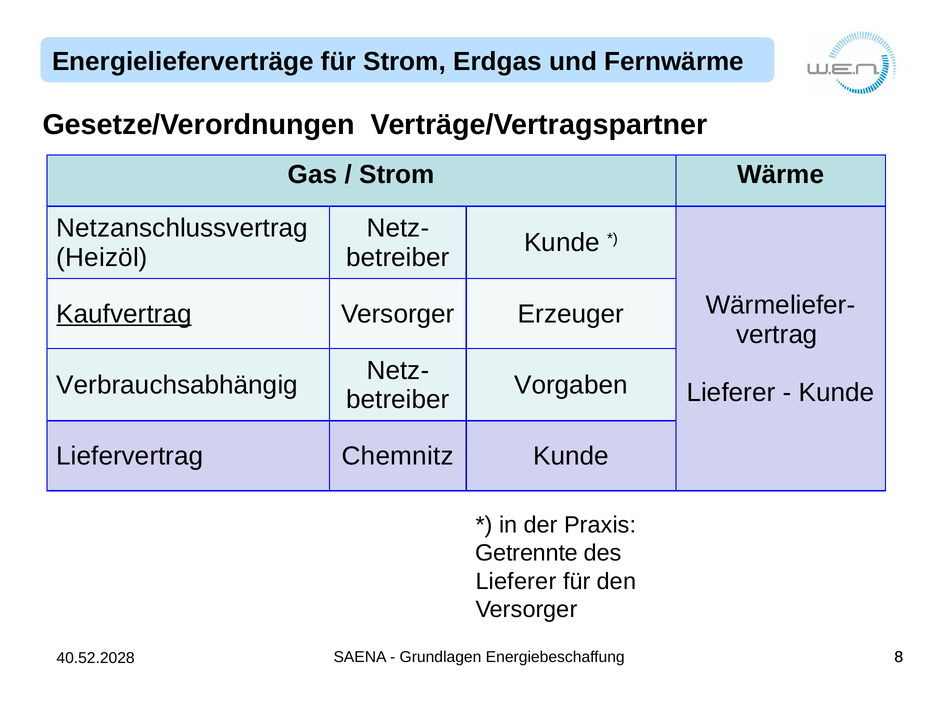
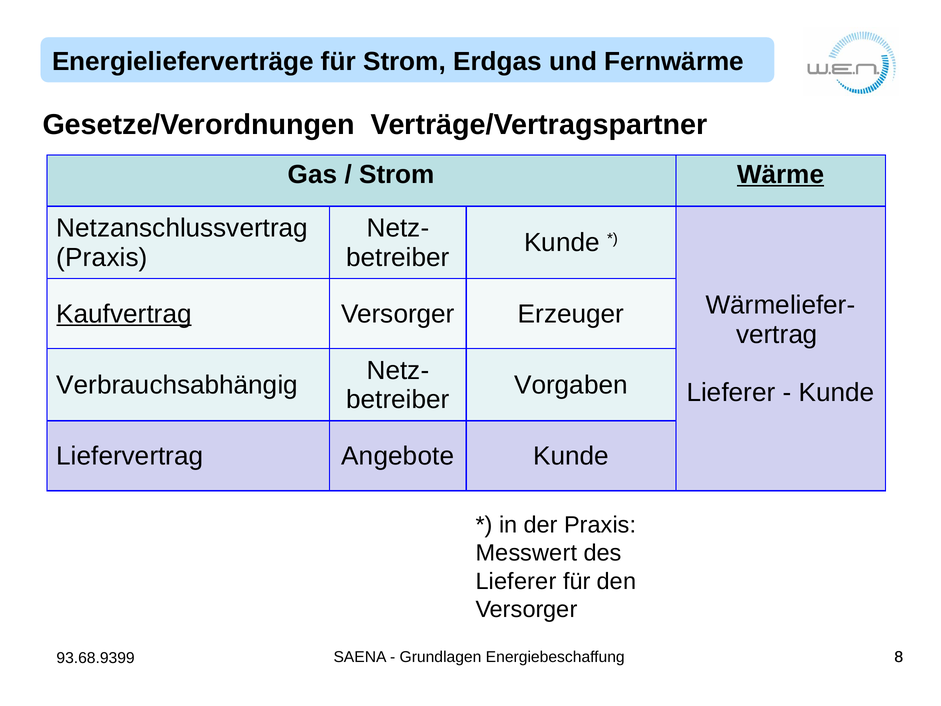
Wärme underline: none -> present
Heizöl at (102, 257): Heizöl -> Praxis
Chemnitz: Chemnitz -> Angebote
Getrennte: Getrennte -> Messwert
40.52.2028: 40.52.2028 -> 93.68.9399
